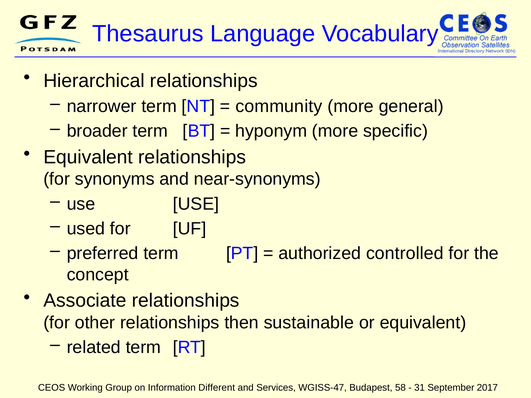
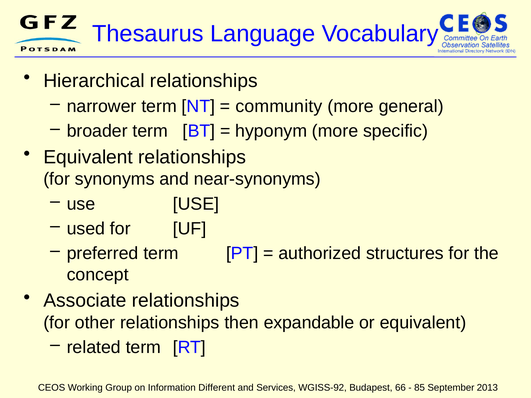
controlled: controlled -> structures
sustainable: sustainable -> expandable
WGISS-47: WGISS-47 -> WGISS-92
58: 58 -> 66
31: 31 -> 85
2017: 2017 -> 2013
